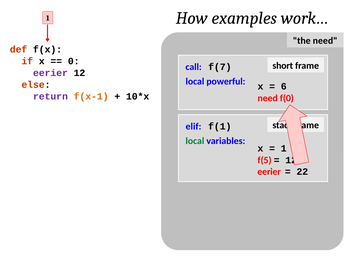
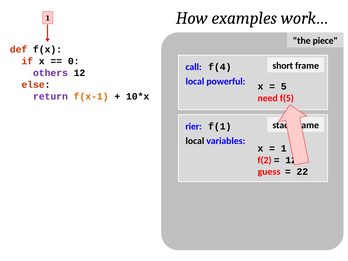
the need: need -> piece
f(7: f(7 -> f(4
eerier at (50, 73): eerier -> others
6: 6 -> 5
f(0: f(0 -> f(5
elif: elif -> rier
local at (195, 141) colour: green -> black
f(5: f(5 -> f(2
eerier at (269, 172): eerier -> guess
